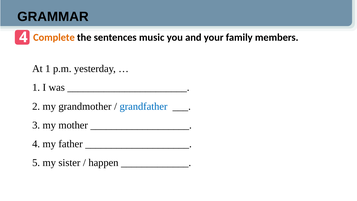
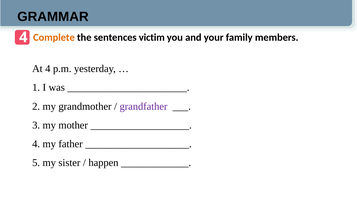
music: music -> victim
At 1: 1 -> 4
grandfather colour: blue -> purple
